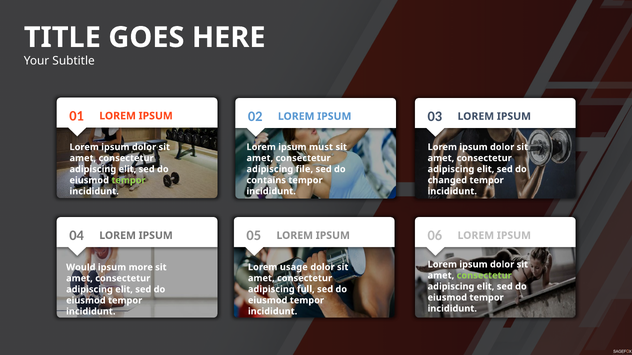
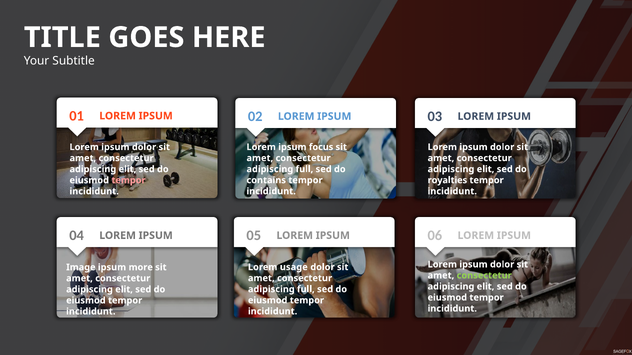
must: must -> focus
file at (304, 169): file -> full
changed: changed -> royalties
tempor at (129, 180) colour: light green -> pink
Would: Would -> Image
